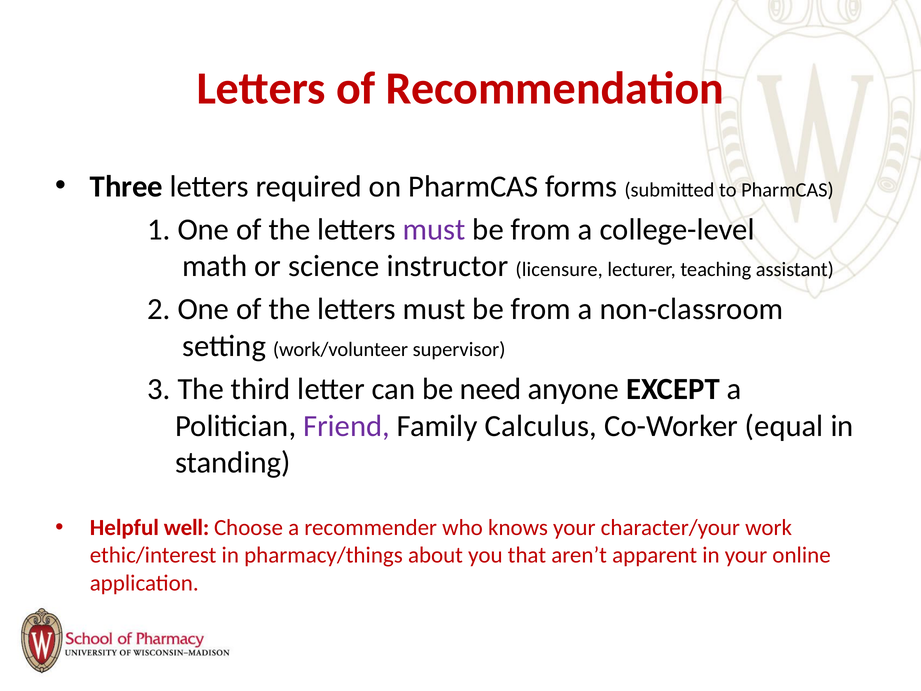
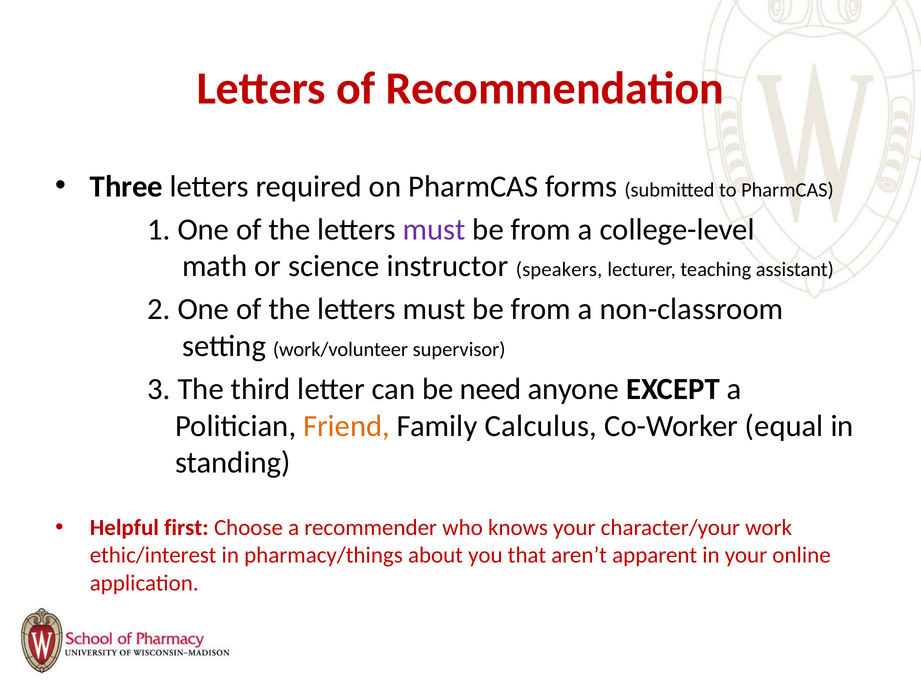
licensure: licensure -> speakers
Friend colour: purple -> orange
well: well -> first
